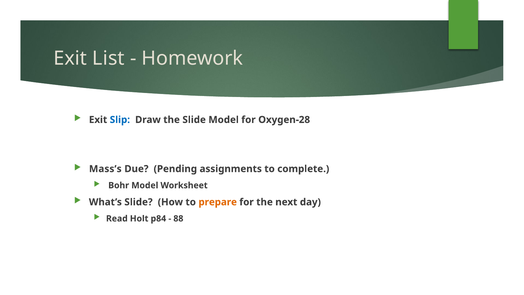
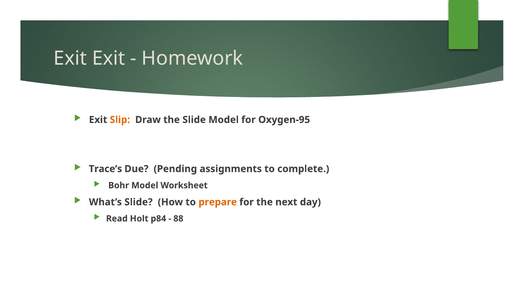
Exit List: List -> Exit
Slip colour: blue -> orange
Oxygen-28: Oxygen-28 -> Oxygen-95
Mass’s: Mass’s -> Trace’s
